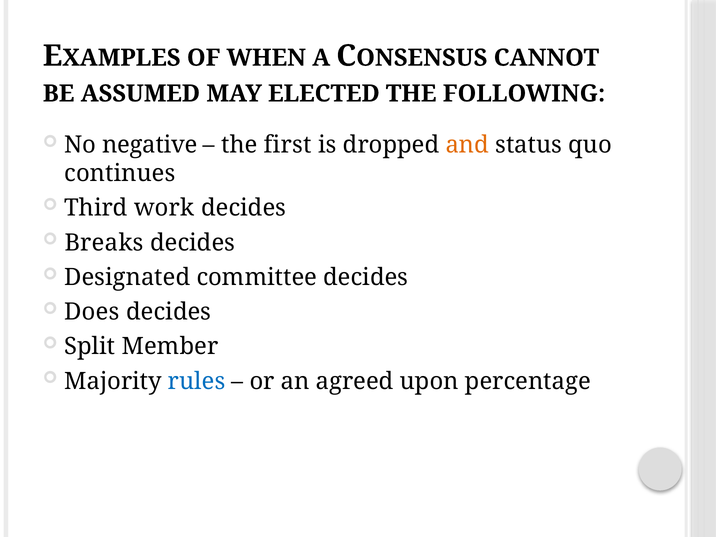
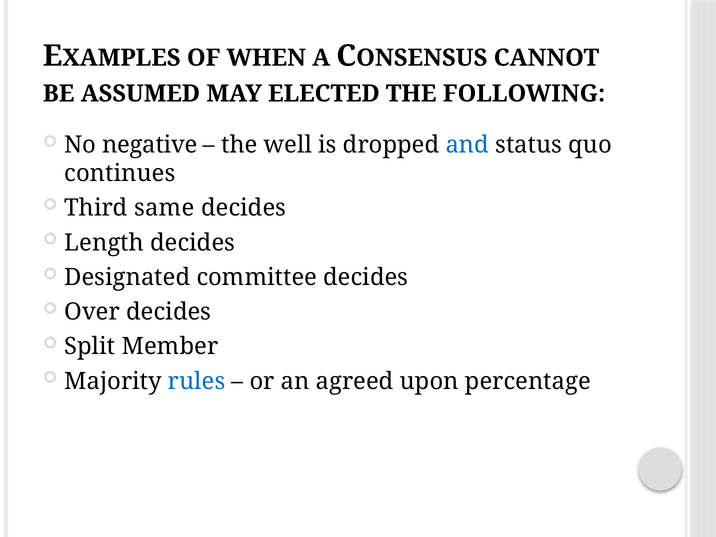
first: first -> well
and colour: orange -> blue
work: work -> same
Breaks: Breaks -> Length
Does: Does -> Over
